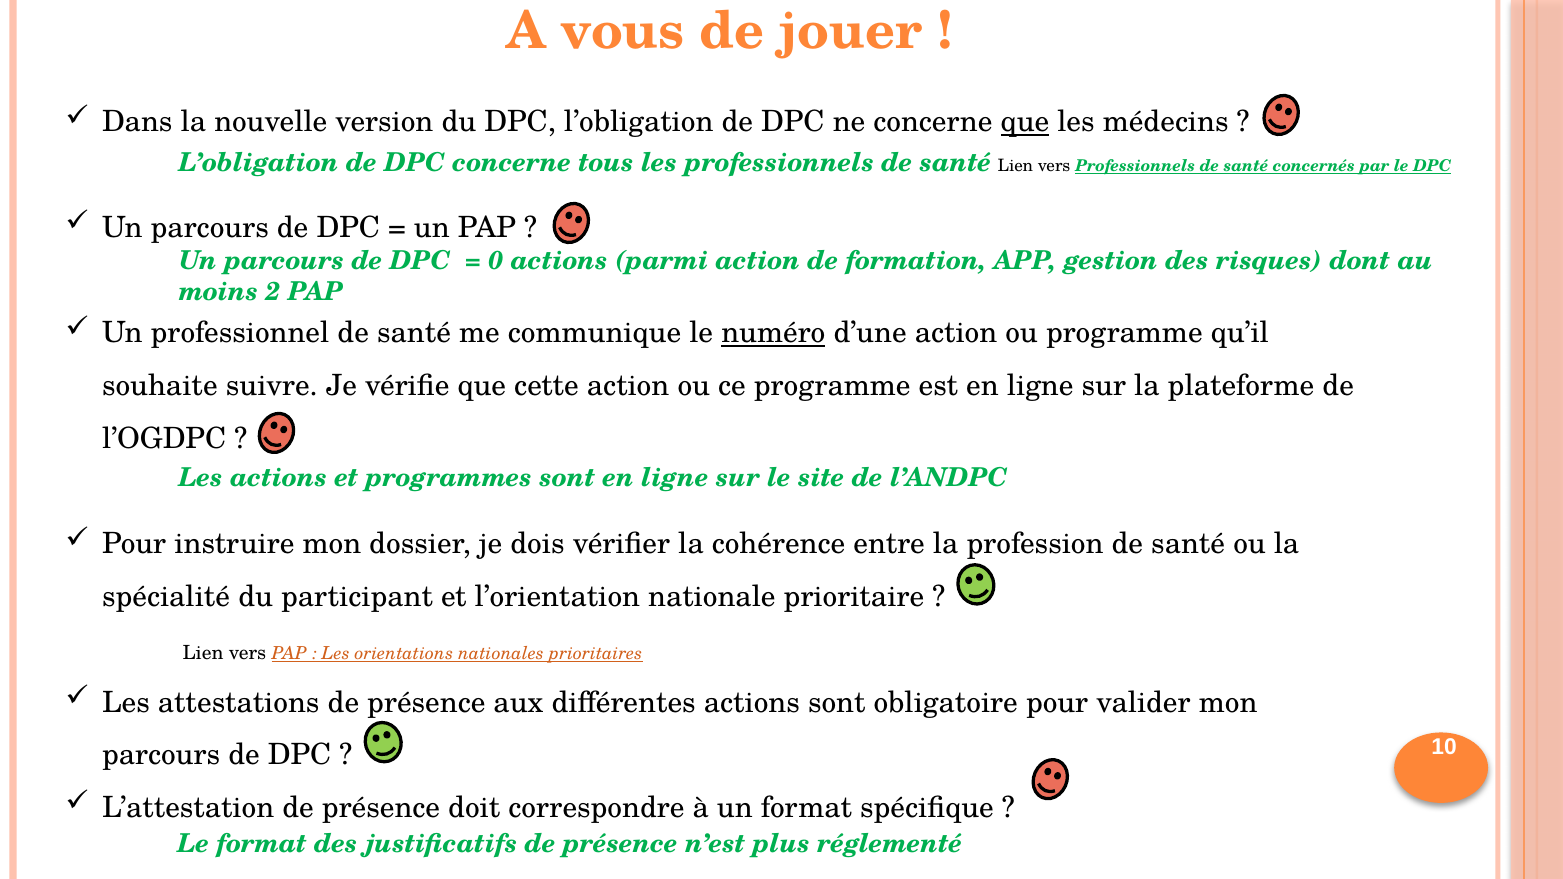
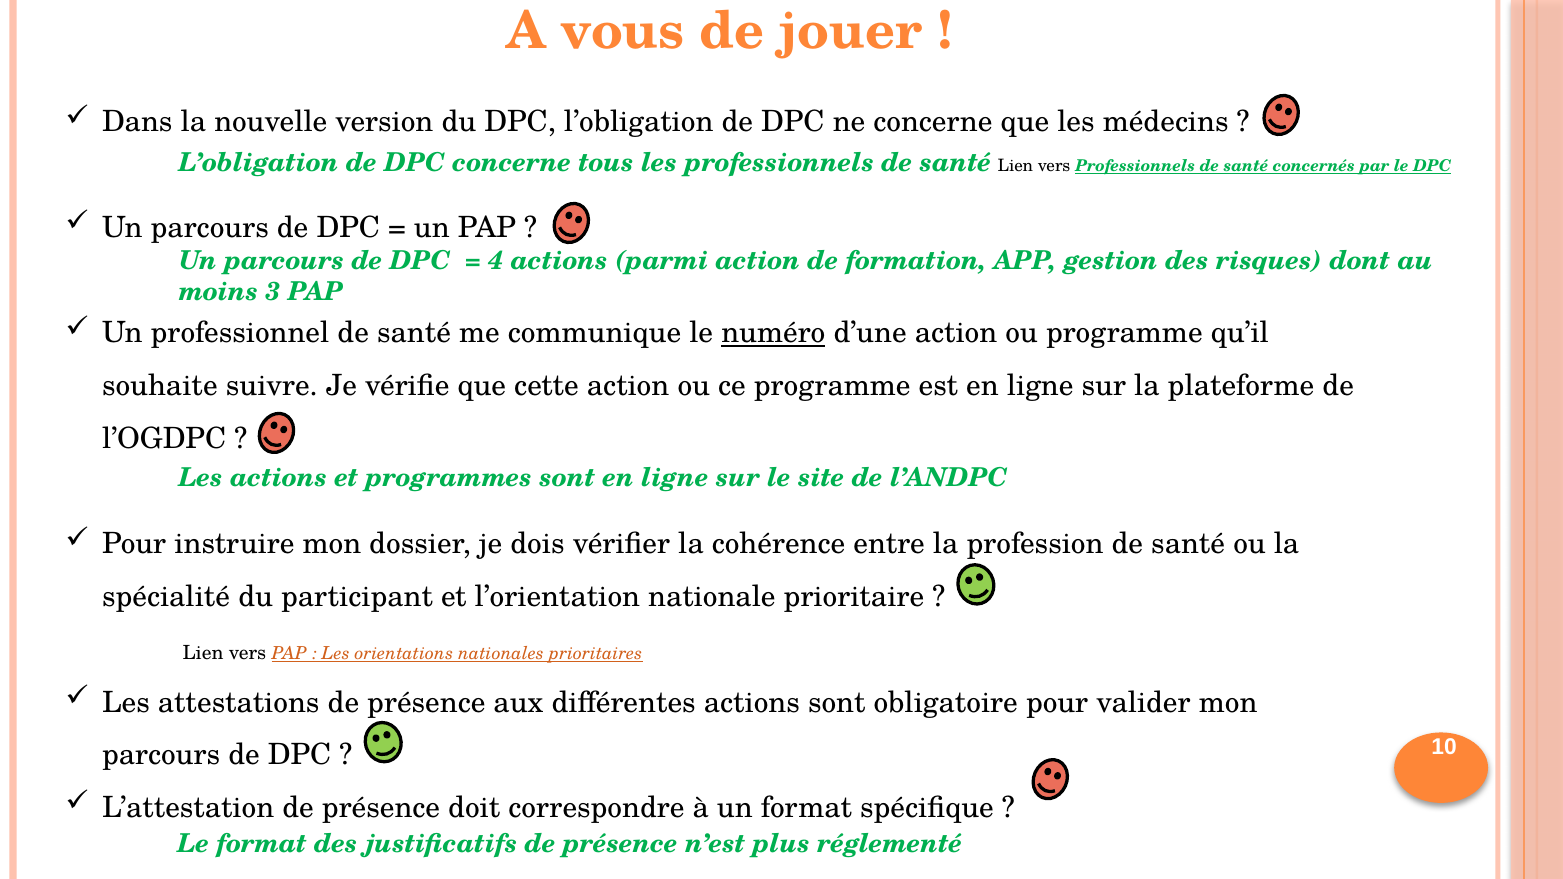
que at (1025, 122) underline: present -> none
0: 0 -> 4
2: 2 -> 3
